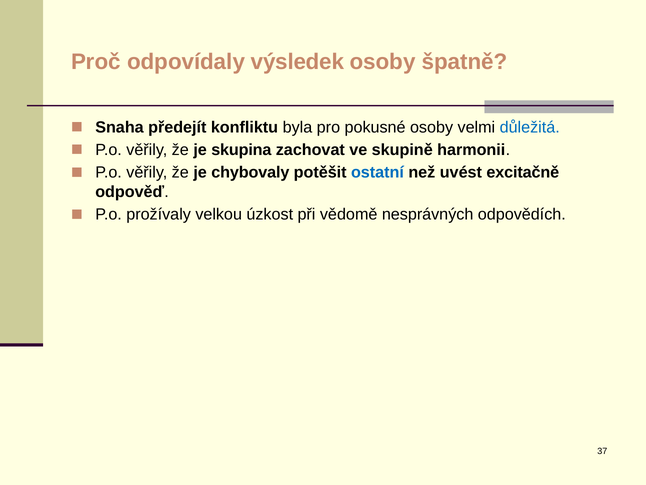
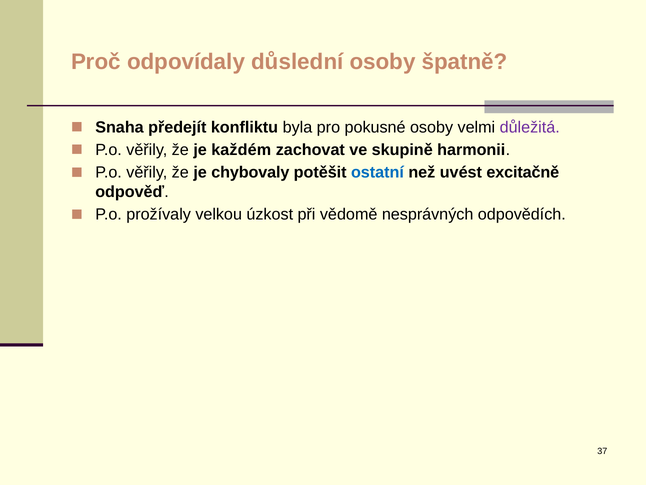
výsledek: výsledek -> důslední
důležitá colour: blue -> purple
skupina: skupina -> každém
